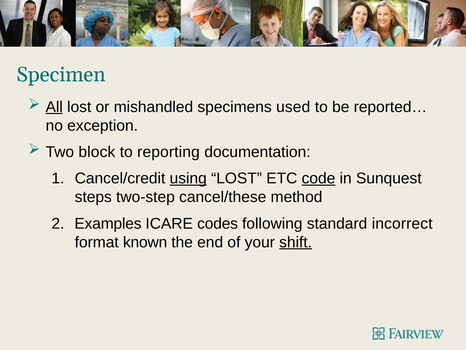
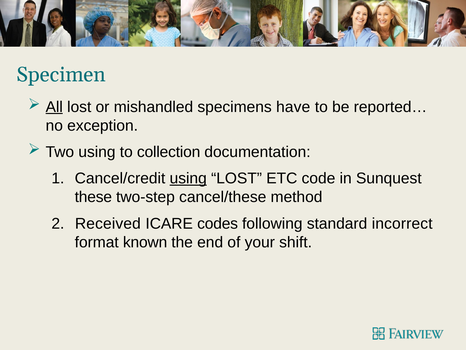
used: used -> have
Two block: block -> using
reporting: reporting -> collection
code underline: present -> none
steps: steps -> these
Examples: Examples -> Received
shift underline: present -> none
